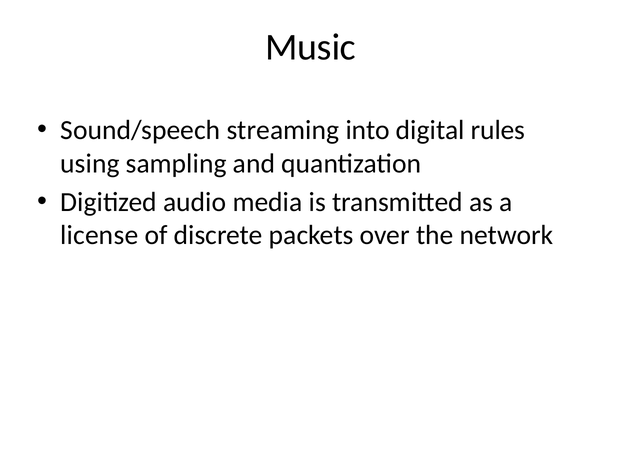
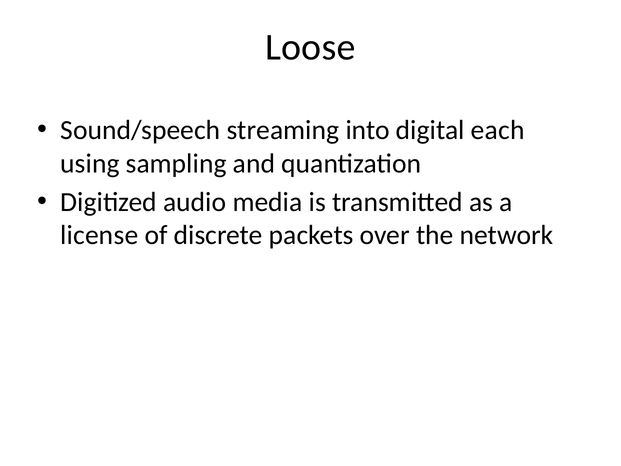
Music: Music -> Loose
rules: rules -> each
